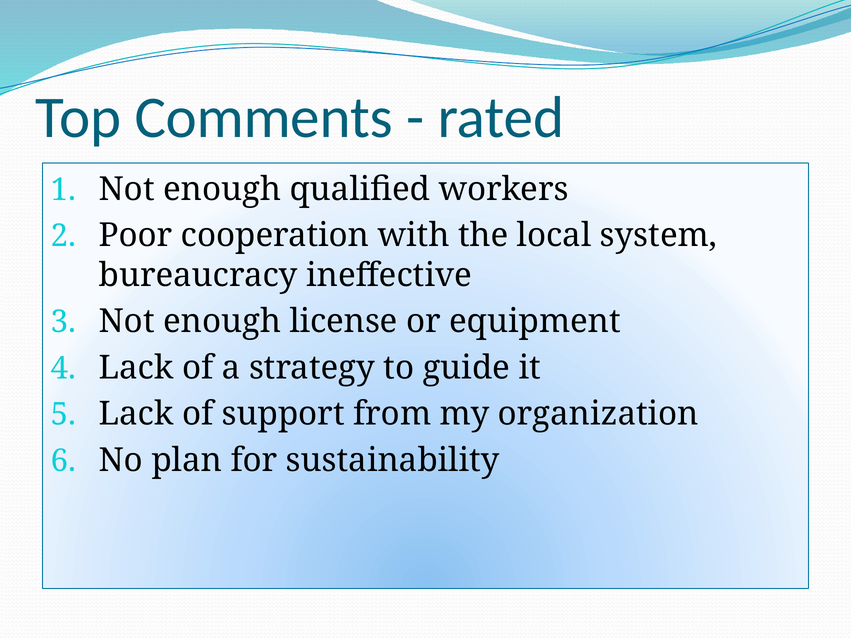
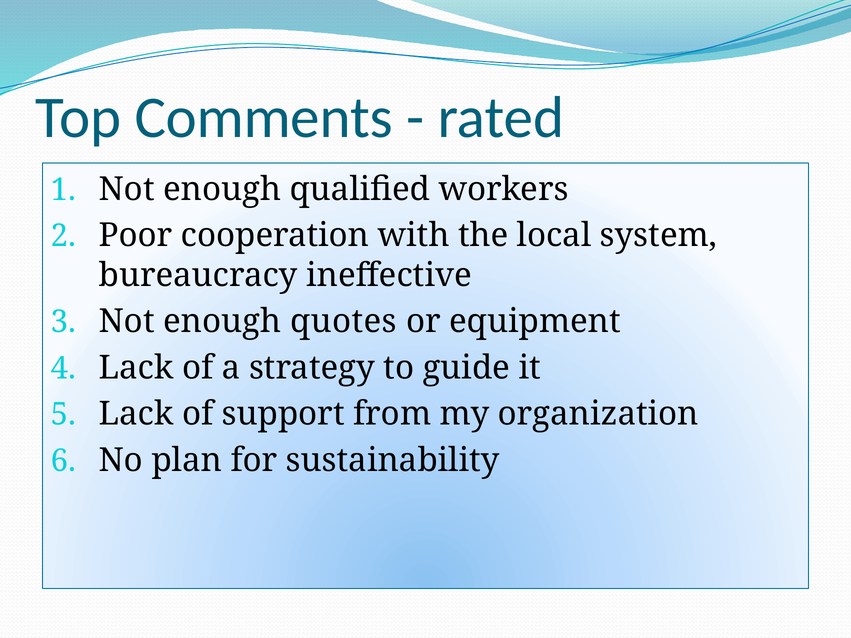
license: license -> quotes
